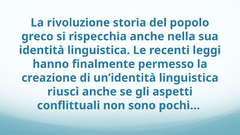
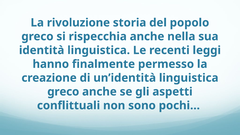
riuscì at (63, 92): riuscì -> greco
